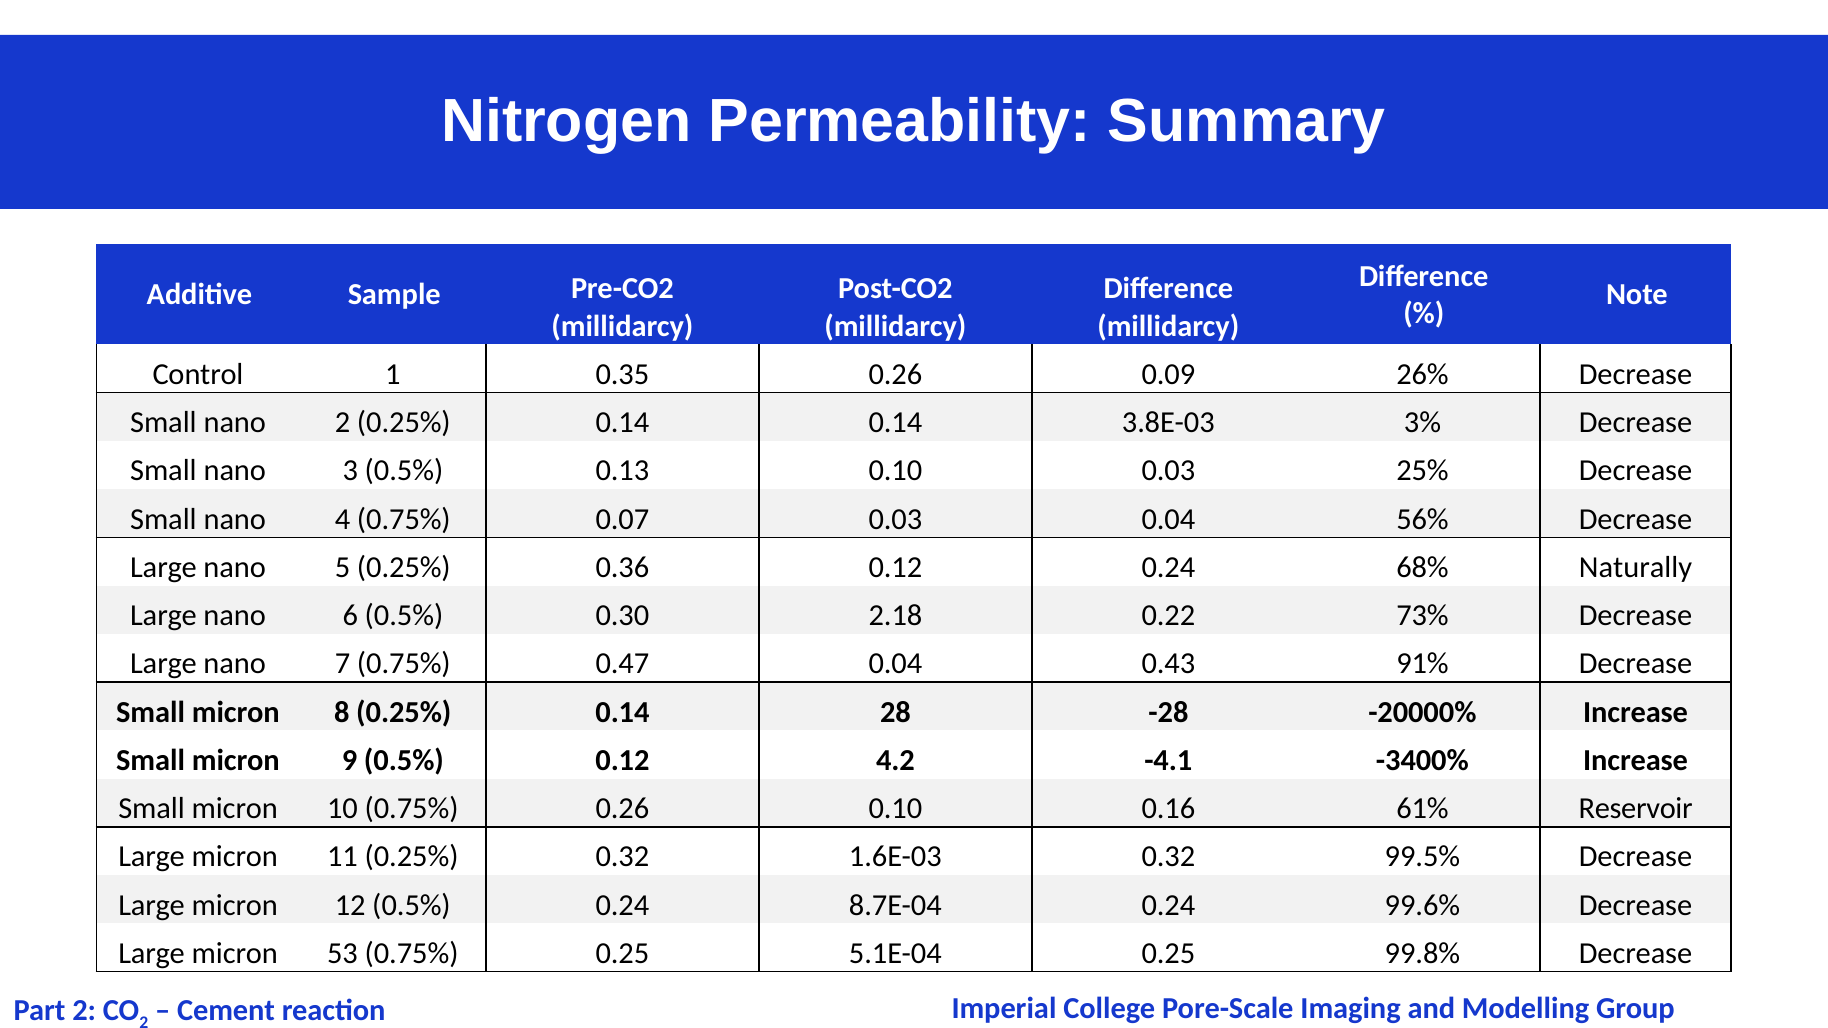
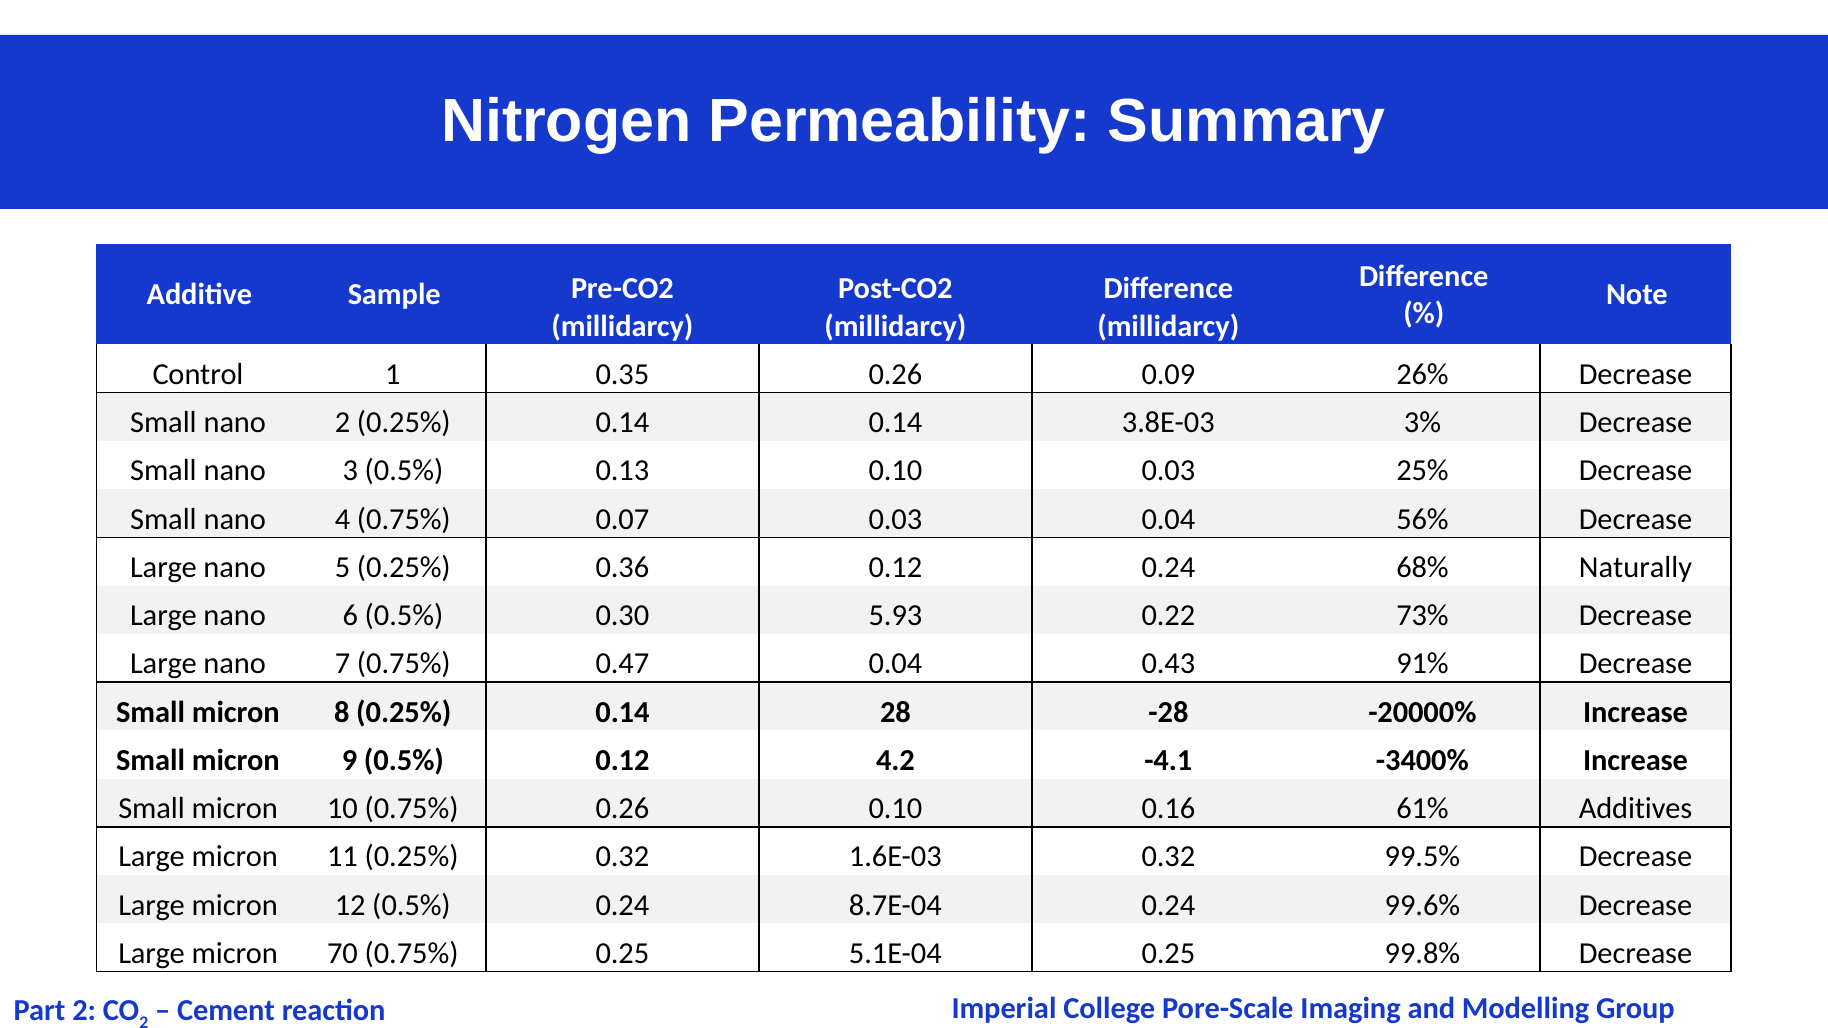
2.18: 2.18 -> 5.93
Reservoir: Reservoir -> Additives
53: 53 -> 70
